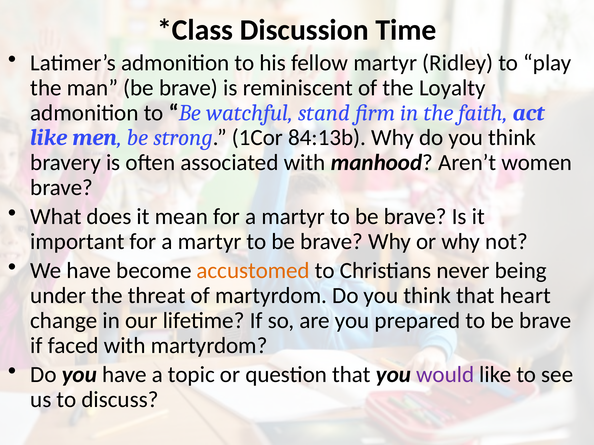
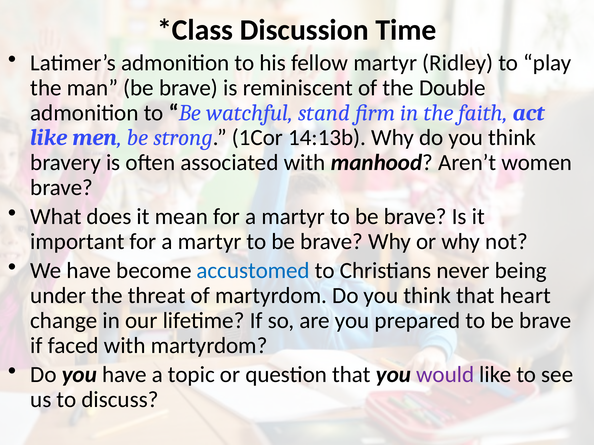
Loyalty: Loyalty -> Double
84:13b: 84:13b -> 14:13b
accustomed colour: orange -> blue
